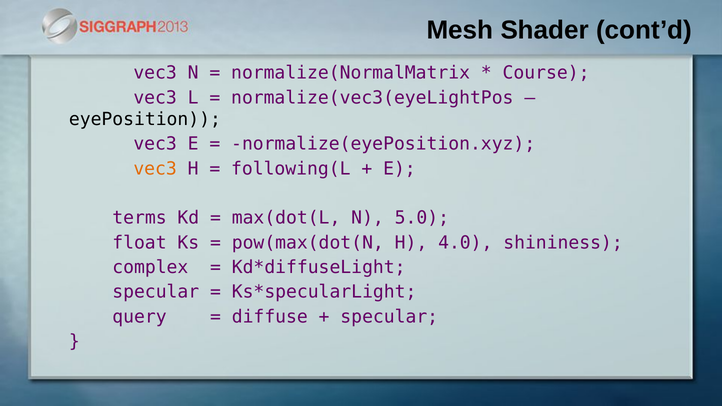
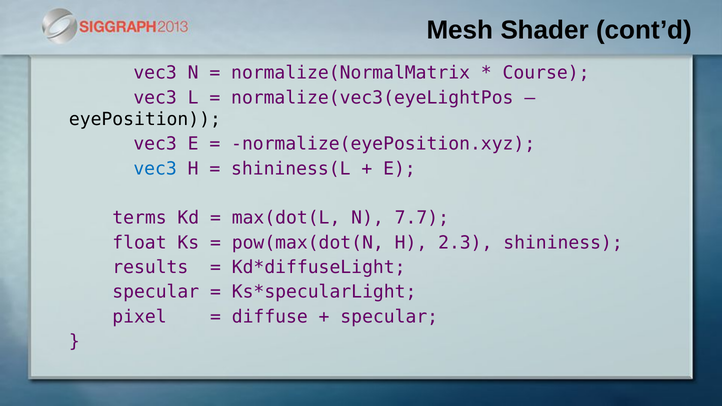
vec3 at (155, 169) colour: orange -> blue
following(L: following(L -> shininess(L
5.0: 5.0 -> 7.7
4.0: 4.0 -> 2.3
complex: complex -> results
query: query -> pixel
